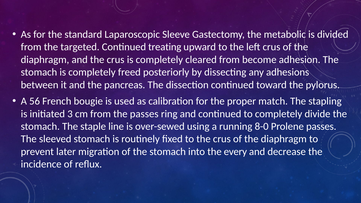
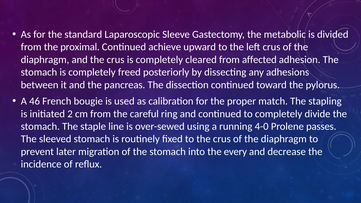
targeted: targeted -> proximal
treating: treating -> achieve
become: become -> affected
56: 56 -> 46
3: 3 -> 2
the passes: passes -> careful
8-0: 8-0 -> 4-0
